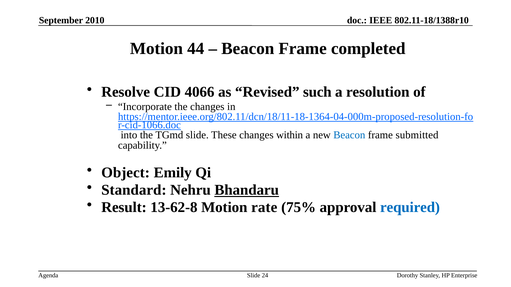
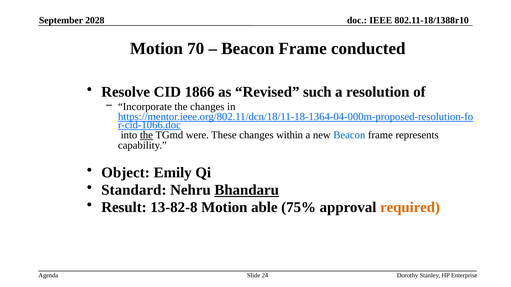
2010: 2010 -> 2028
44: 44 -> 70
completed: completed -> conducted
4066: 4066 -> 1866
the at (146, 135) underline: none -> present
TGmd slide: slide -> were
submitted: submitted -> represents
13-62-8: 13-62-8 -> 13-82-8
rate: rate -> able
required colour: blue -> orange
